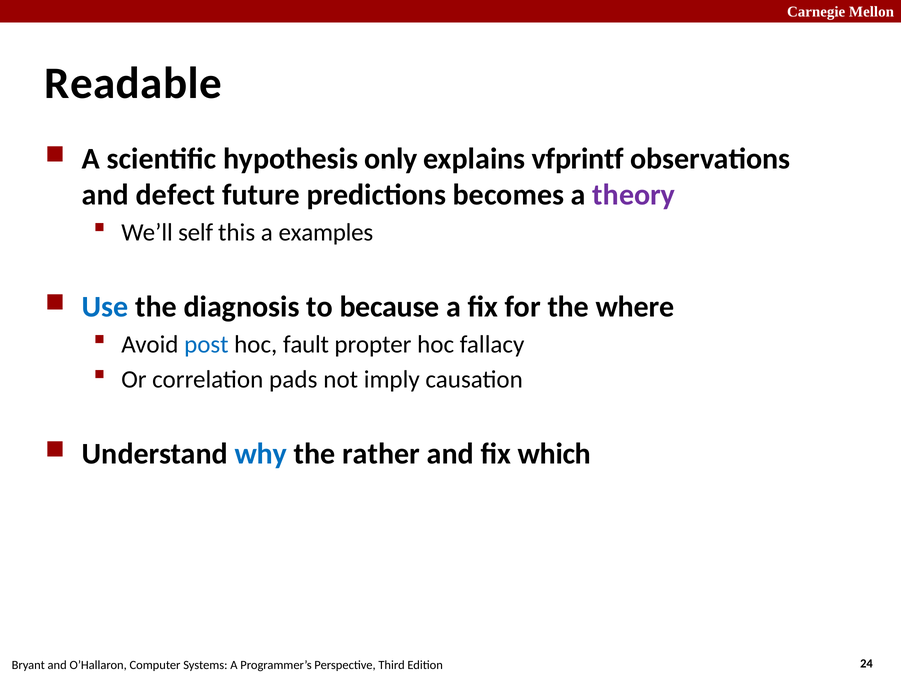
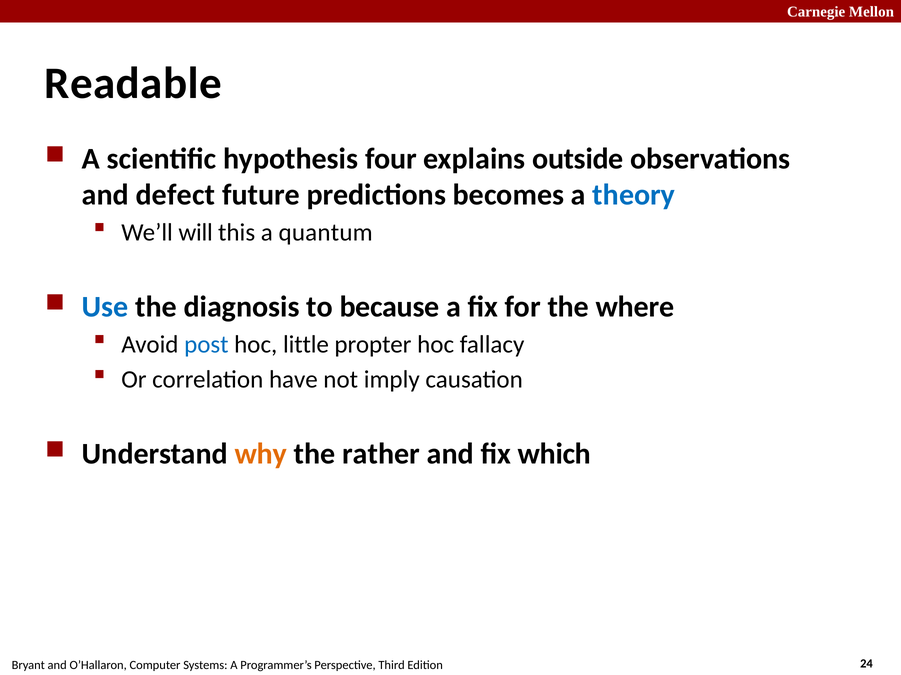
only: only -> four
vfprintf: vfprintf -> outside
theory colour: purple -> blue
self: self -> will
examples: examples -> quantum
fault: fault -> little
pads: pads -> have
why colour: blue -> orange
